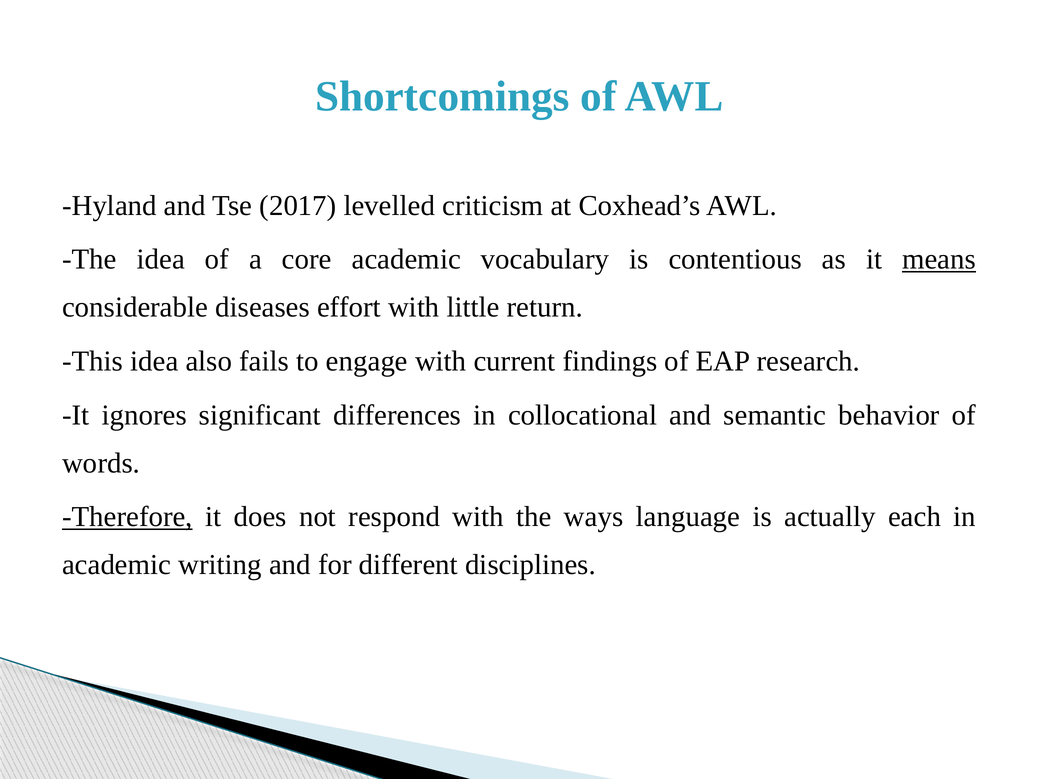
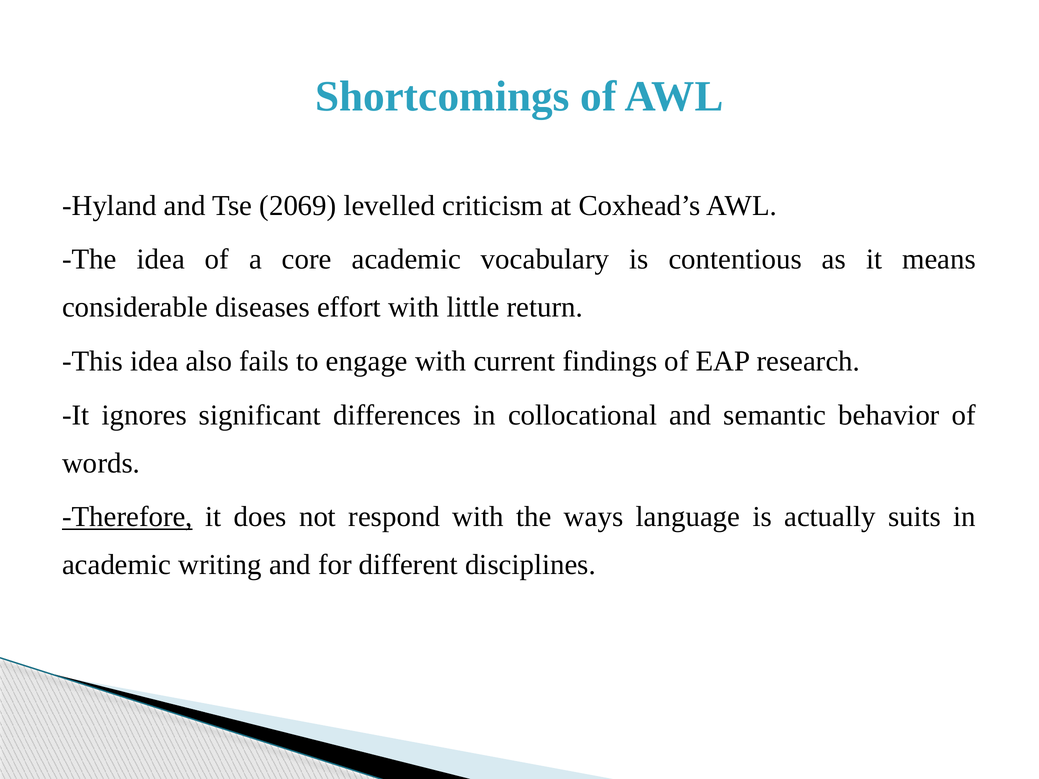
2017: 2017 -> 2069
means underline: present -> none
each: each -> suits
